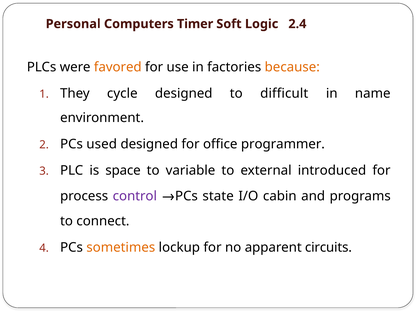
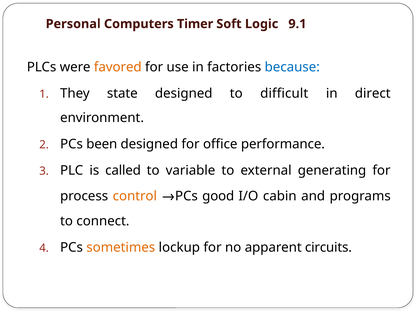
2.4: 2.4 -> 9.1
because colour: orange -> blue
cycle: cycle -> state
name: name -> direct
used: used -> been
programmer: programmer -> performance
space: space -> called
introduced: introduced -> generating
control colour: purple -> orange
state: state -> good
